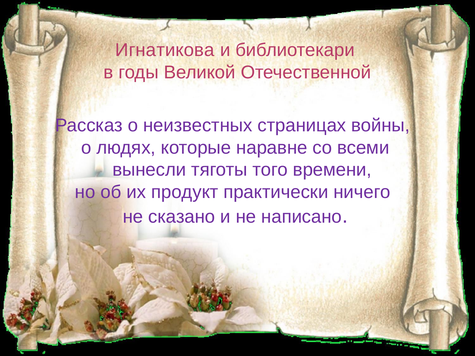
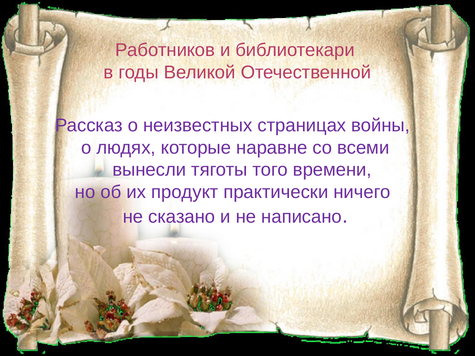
Игнатикова: Игнатикова -> Работников
